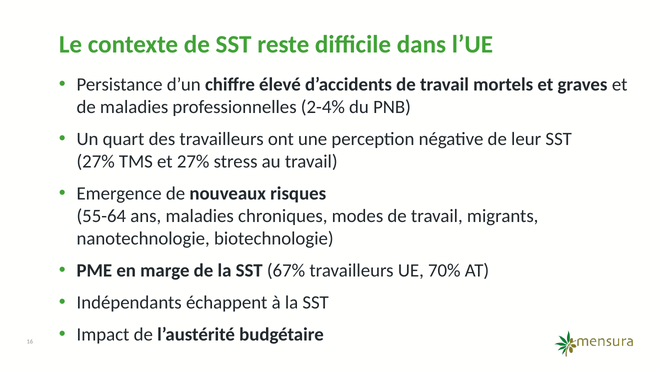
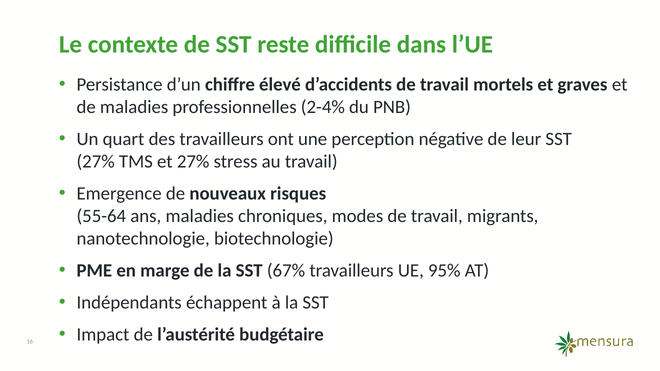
70%: 70% -> 95%
